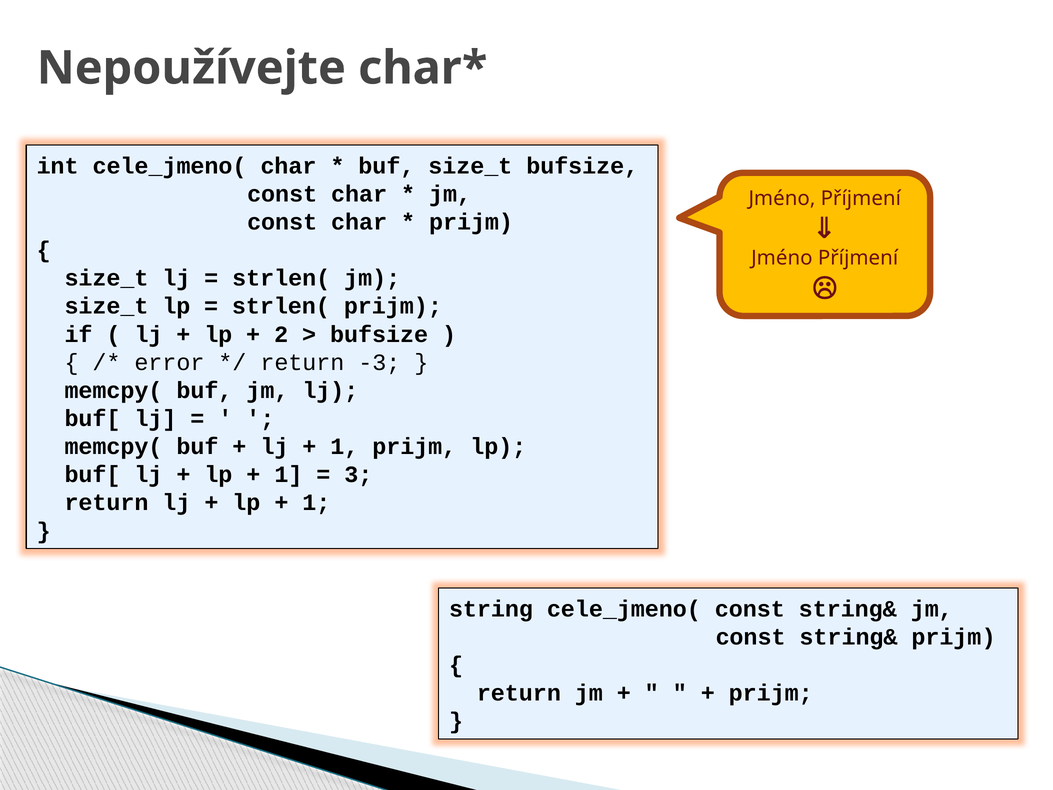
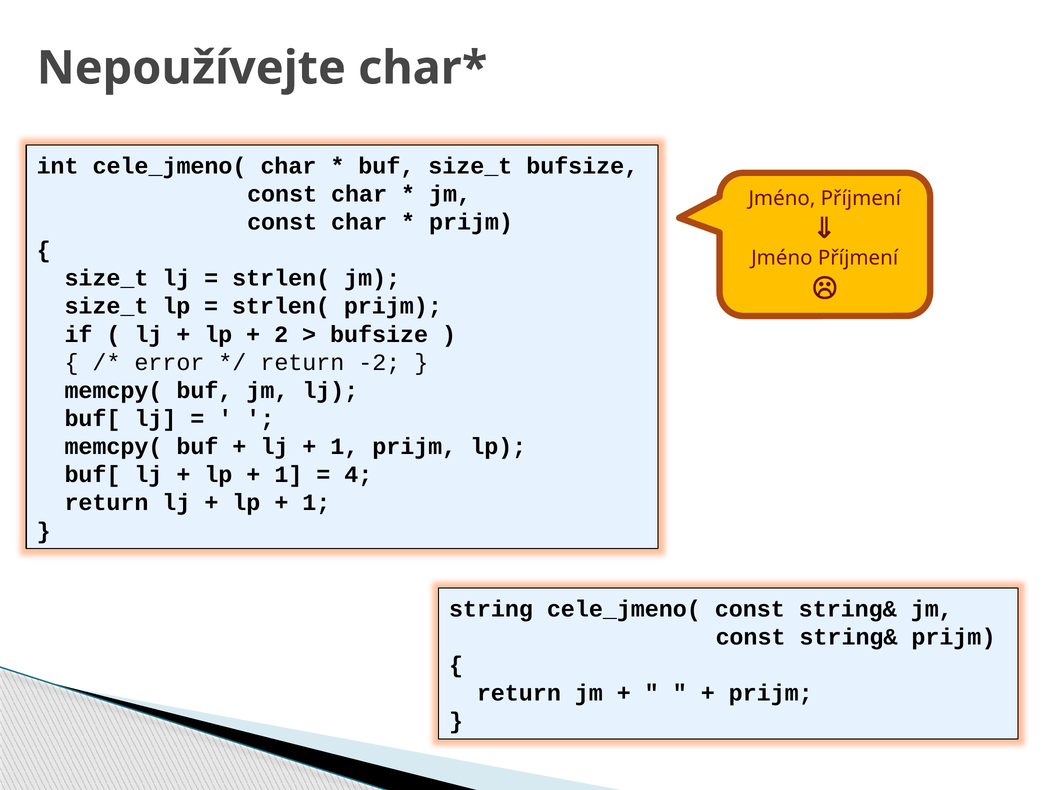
-3: -3 -> -2
3: 3 -> 4
